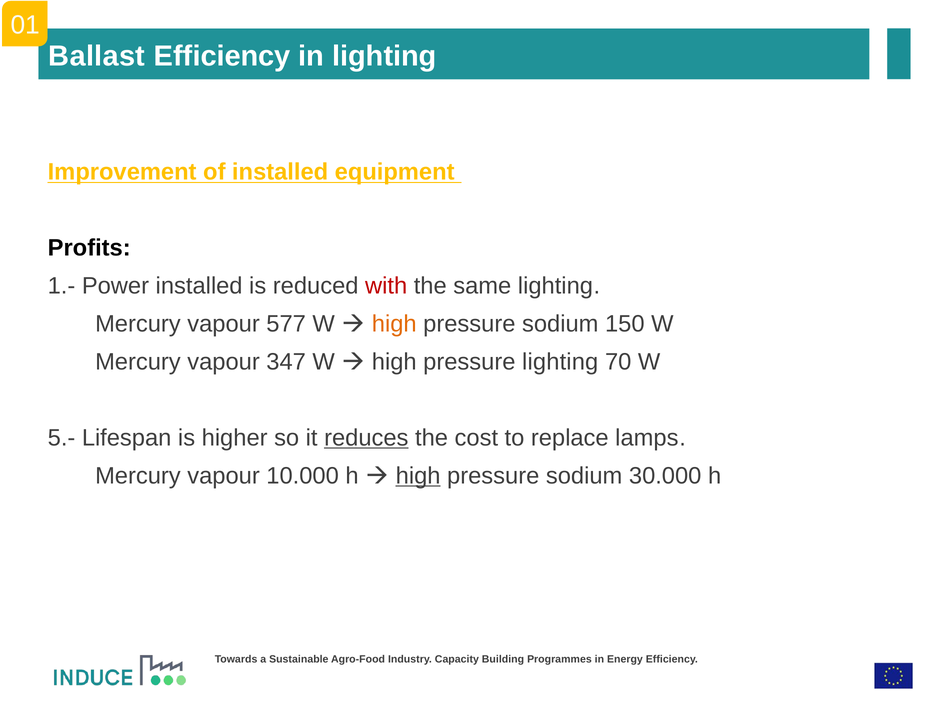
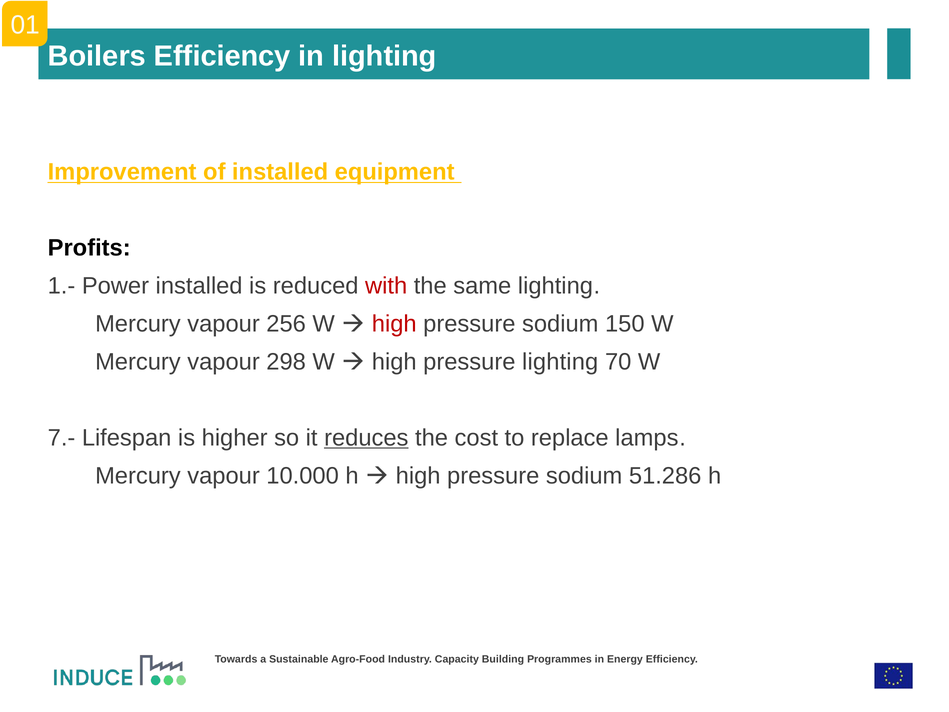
Ballast: Ballast -> Boilers
577: 577 -> 256
high at (394, 324) colour: orange -> red
347: 347 -> 298
5.-: 5.- -> 7.-
high at (418, 476) underline: present -> none
30.000: 30.000 -> 51.286
